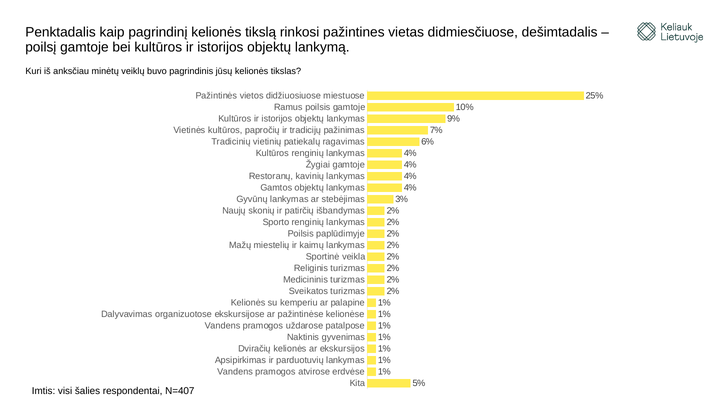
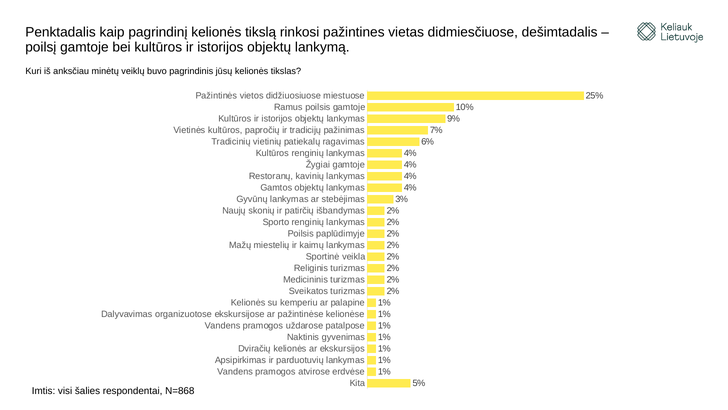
N=407: N=407 -> N=868
